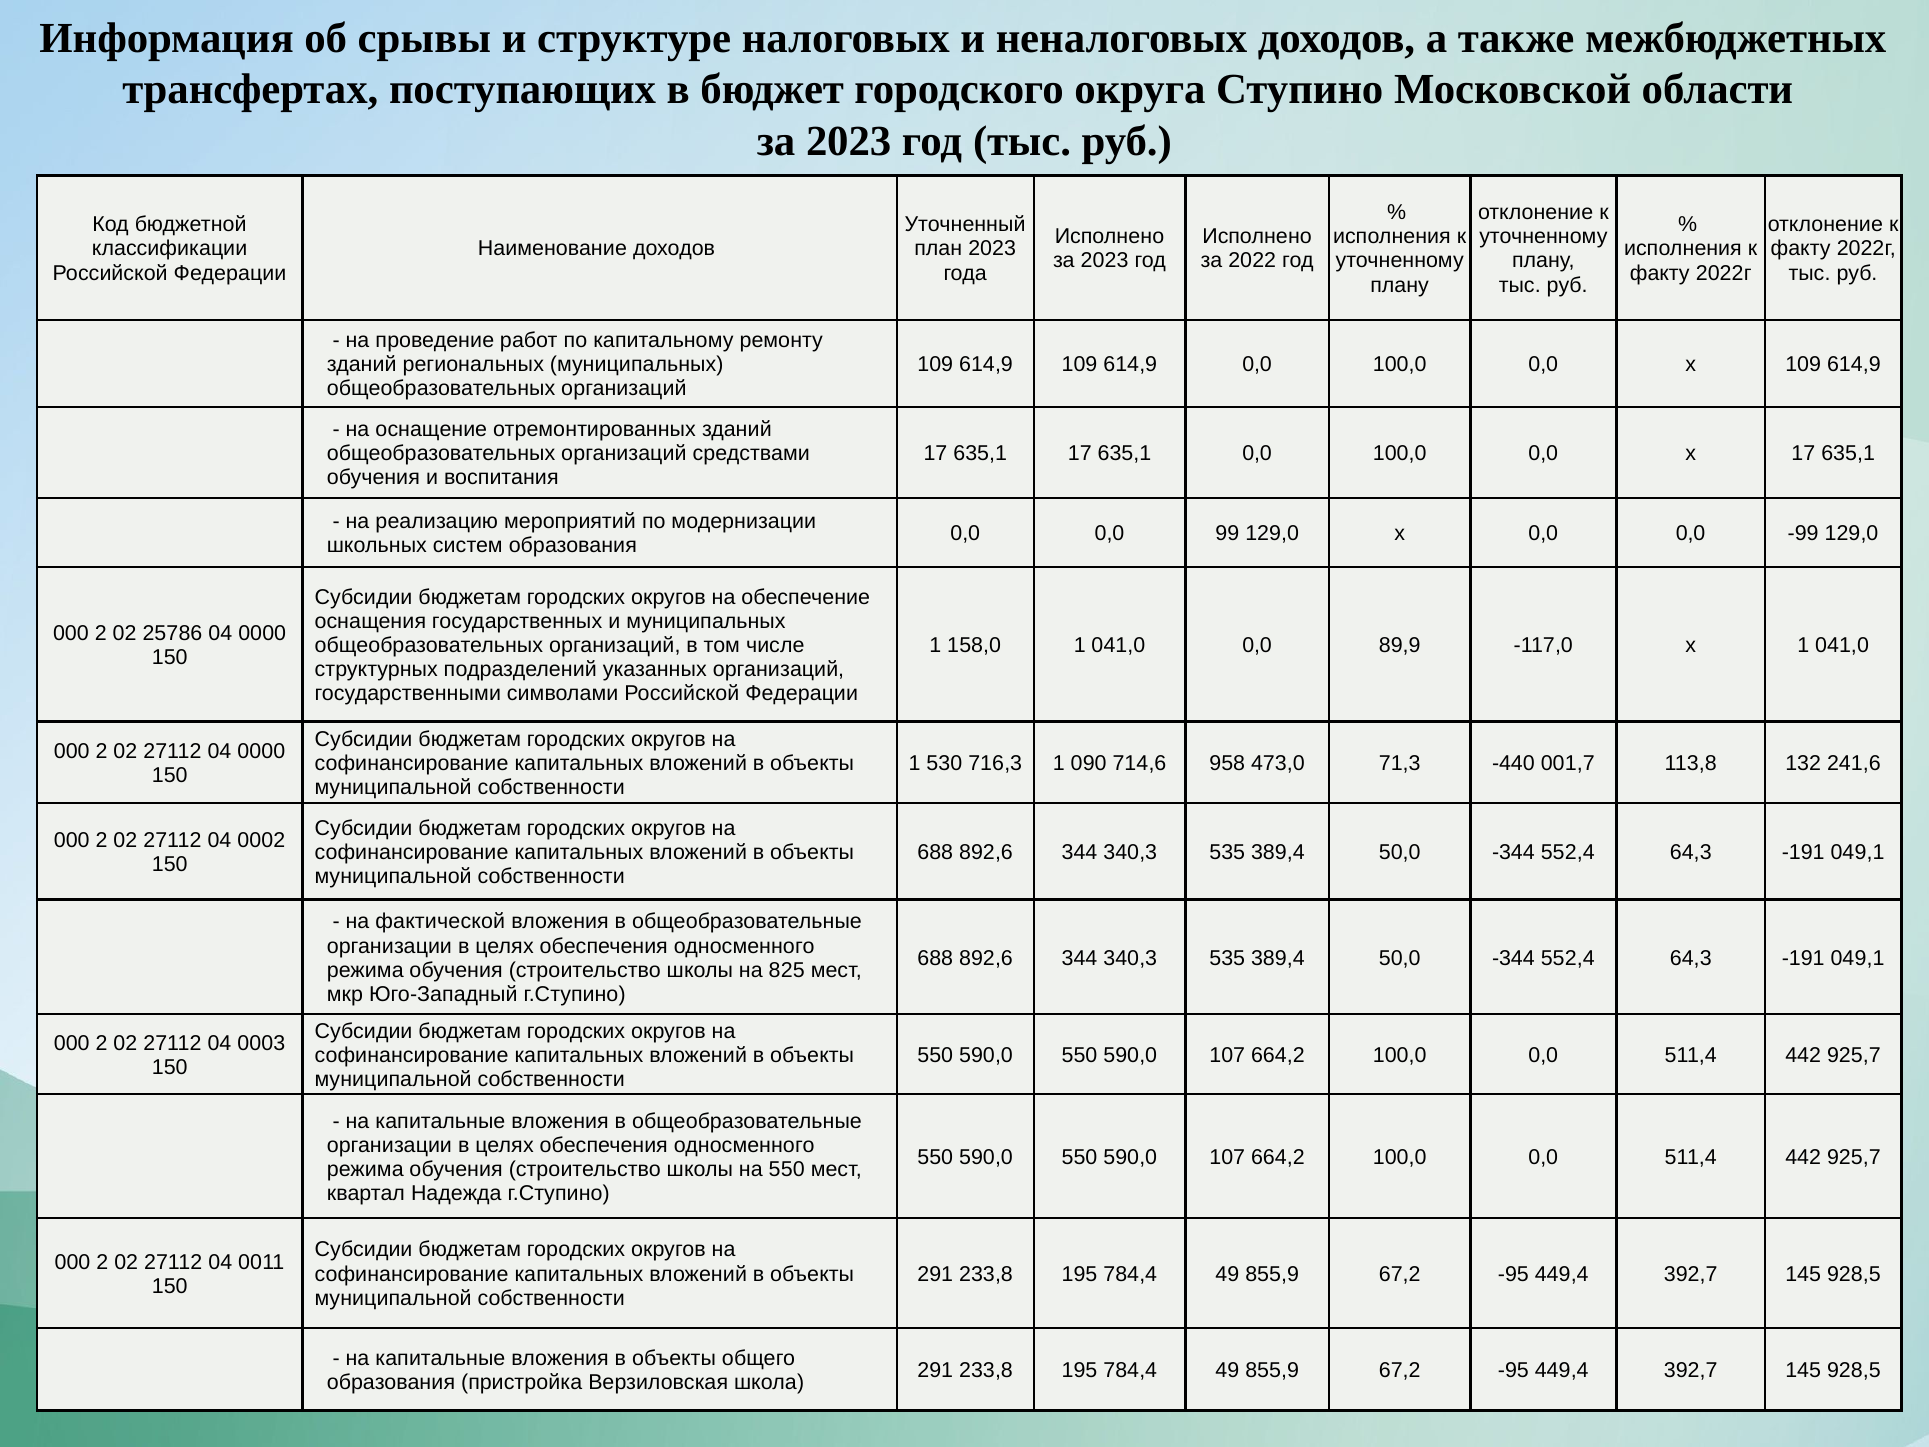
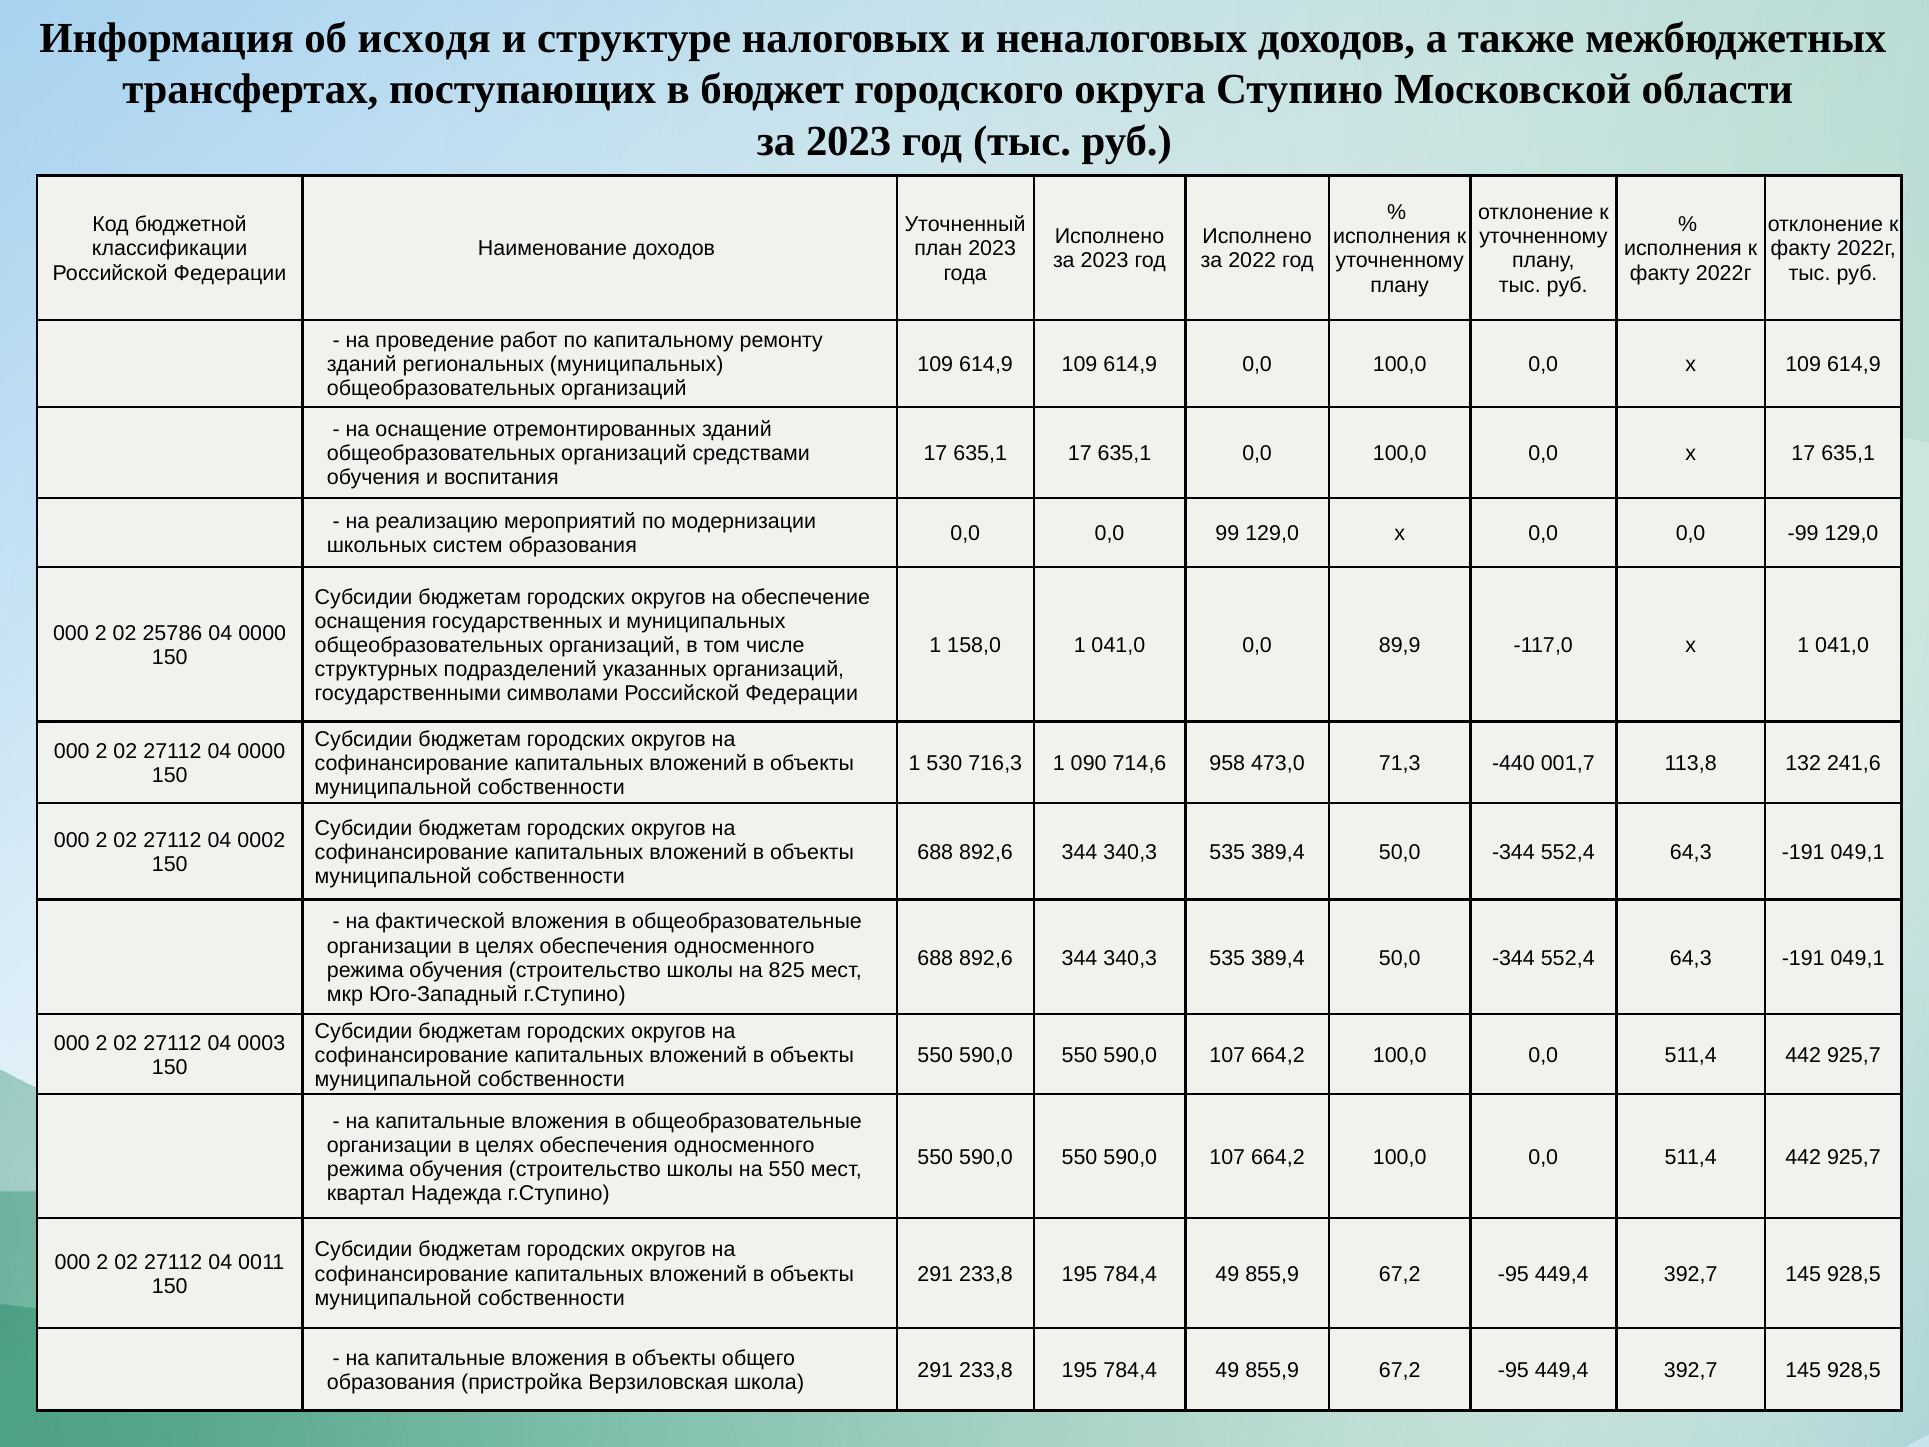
срывы: срывы -> исходя
